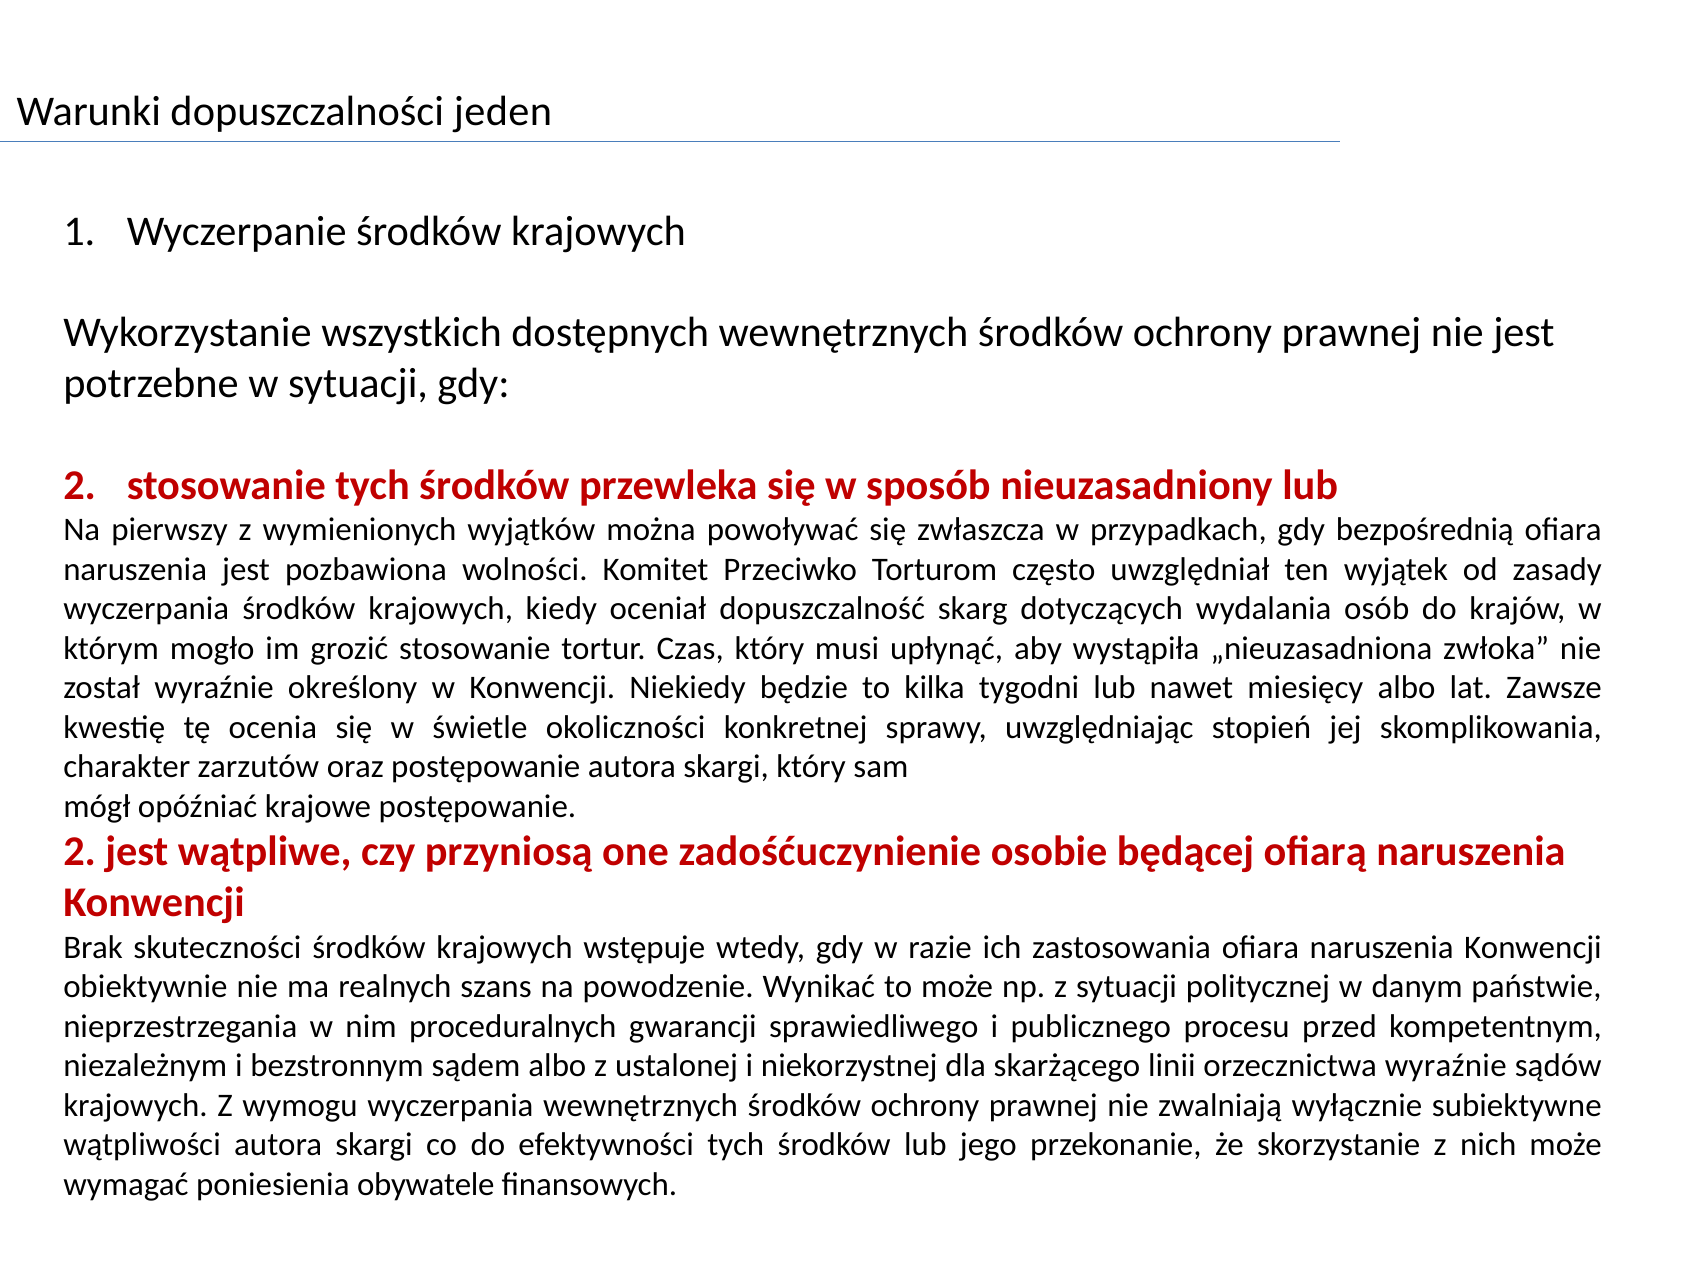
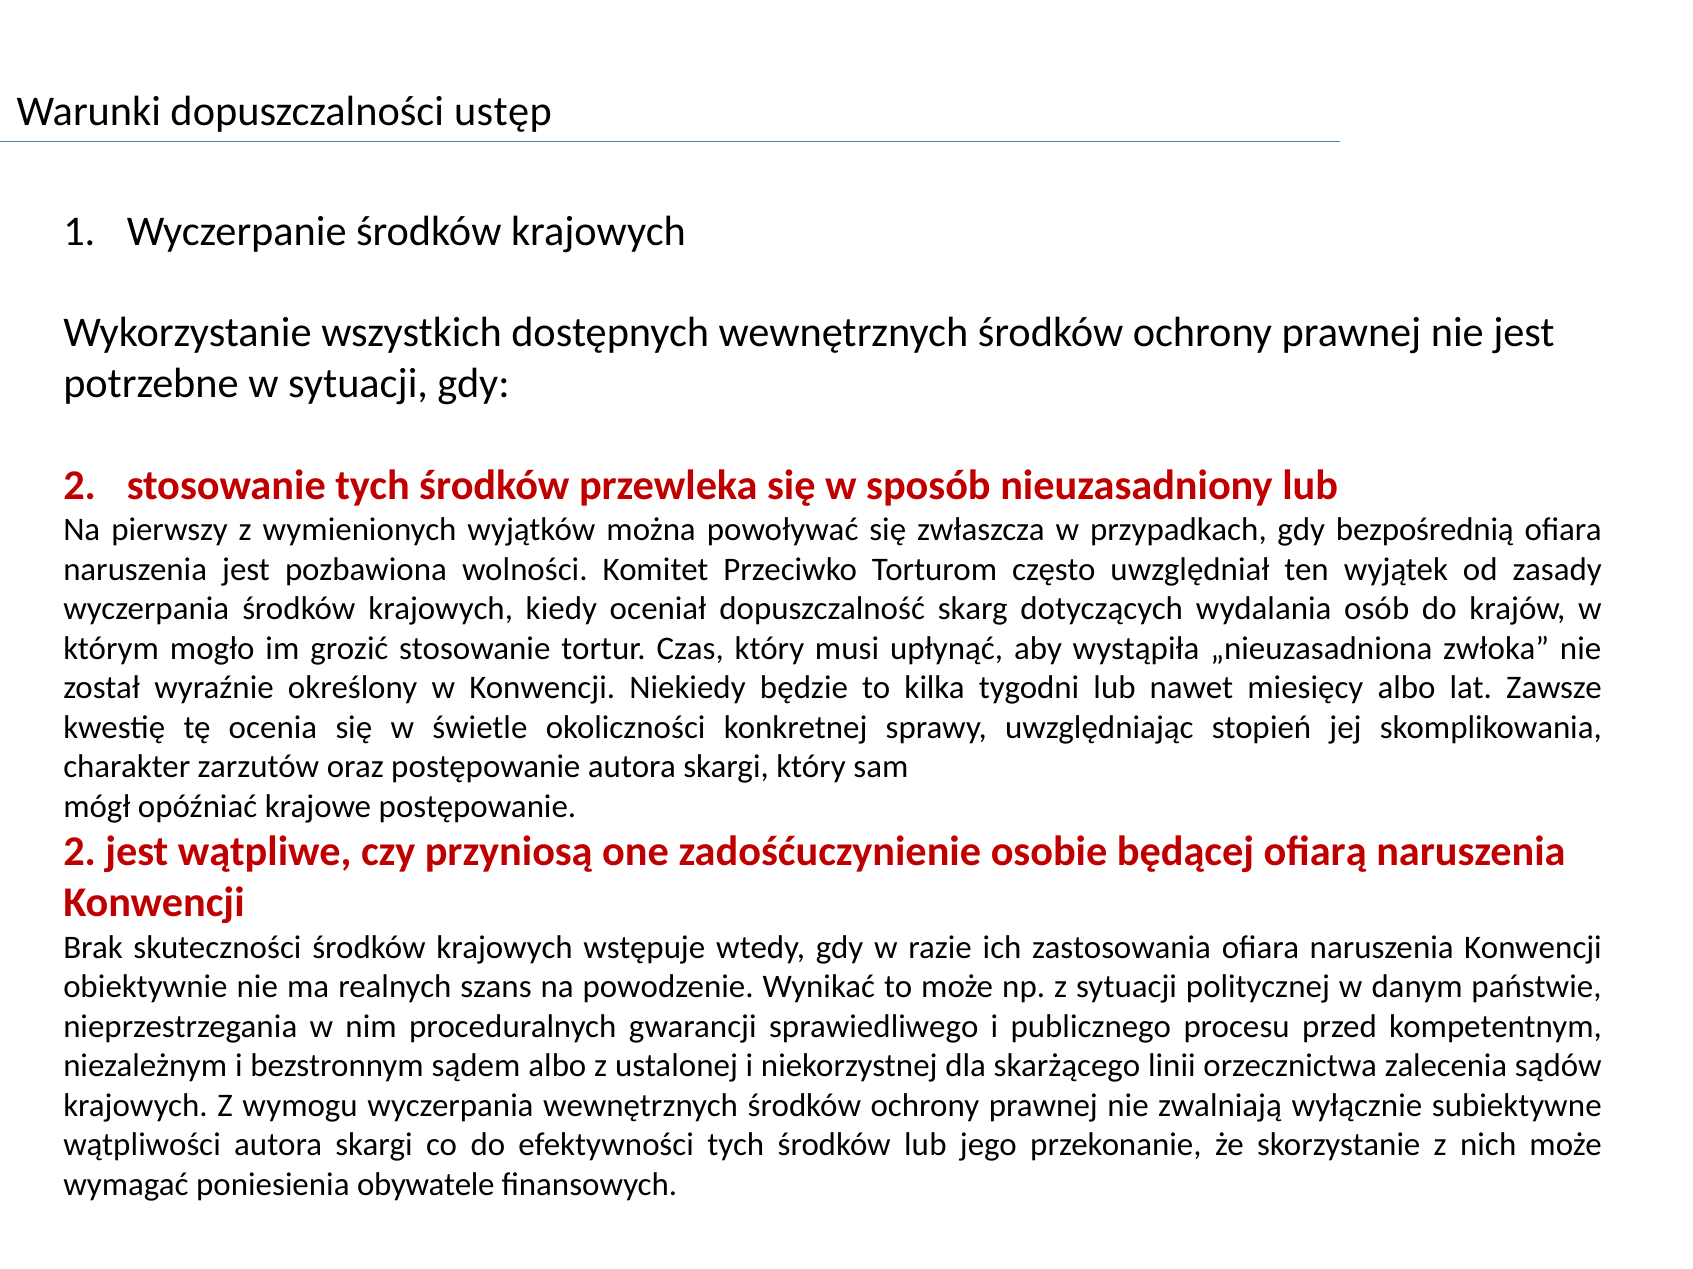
jeden: jeden -> ustęp
orzecznictwa wyraźnie: wyraźnie -> zalecenia
